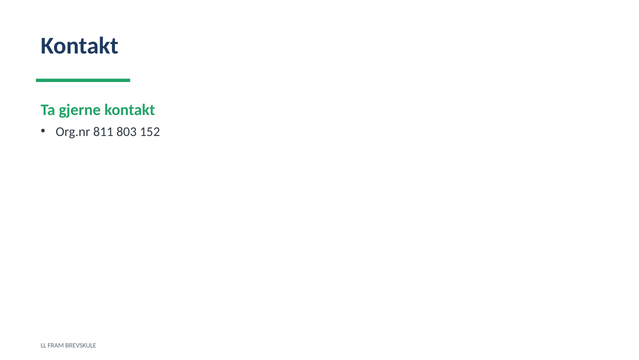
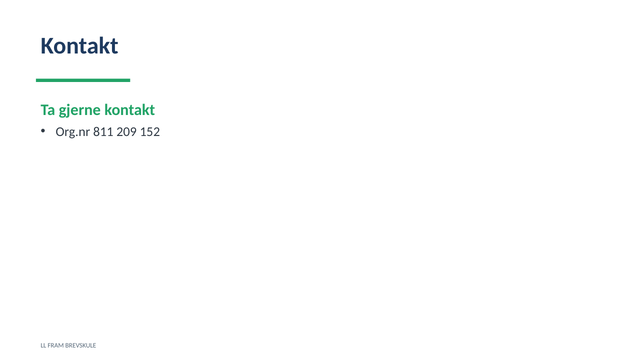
803: 803 -> 209
